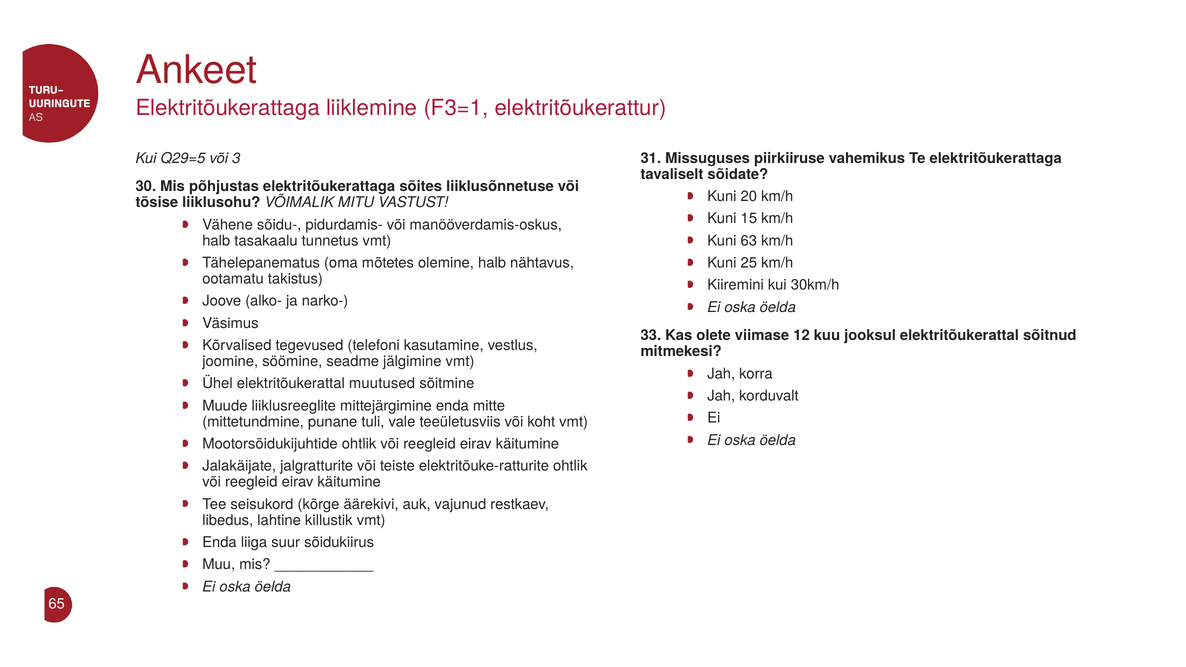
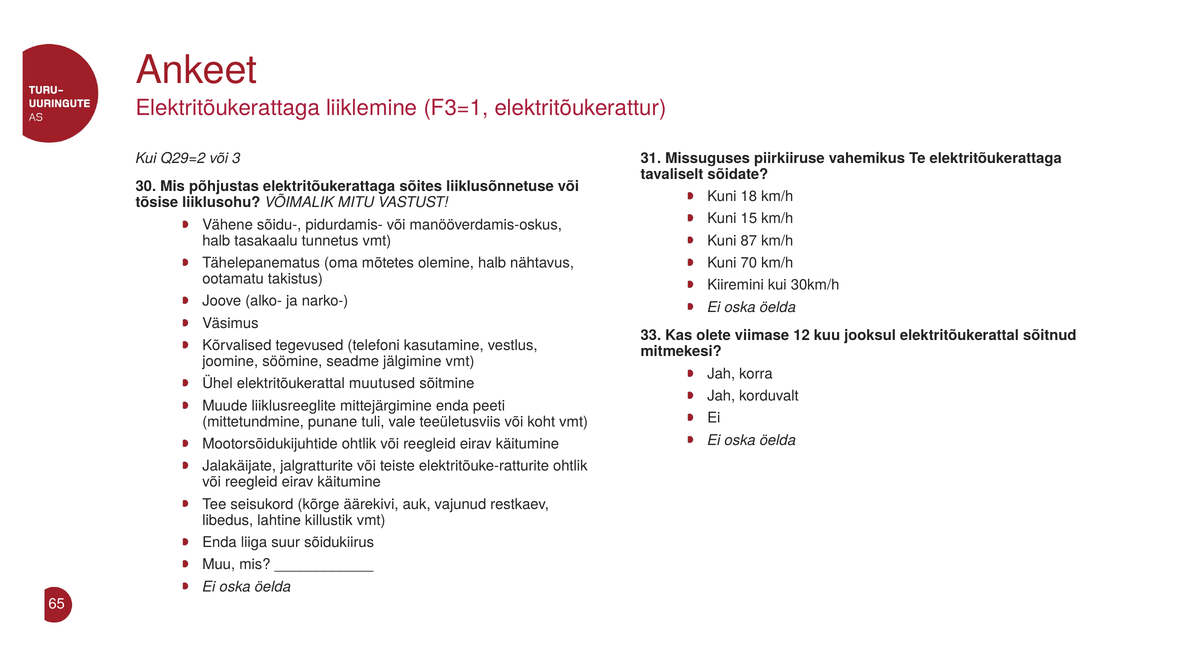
Q29=5: Q29=5 -> Q29=2
20: 20 -> 18
63: 63 -> 87
25: 25 -> 70
mitte: mitte -> peeti
